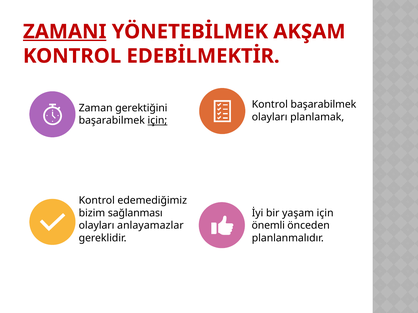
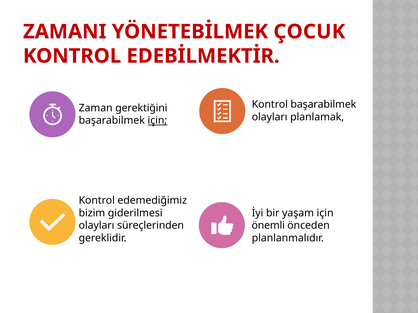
ZAMANI underline: present -> none
AKŞAM: AKŞAM -> ÇOCUK
sağlanması: sağlanması -> giderilmesi
anlayamazlar: anlayamazlar -> süreçlerinden
